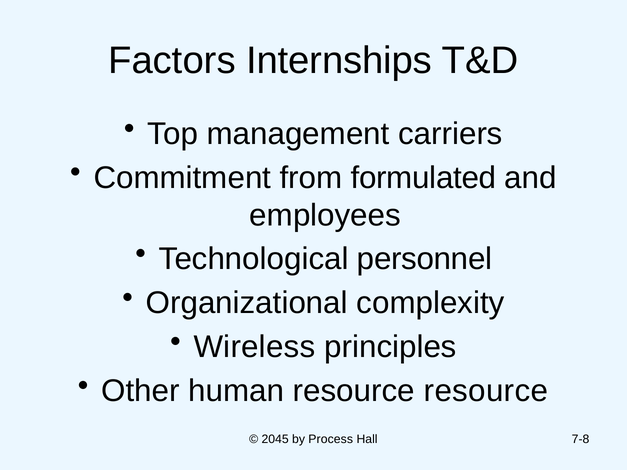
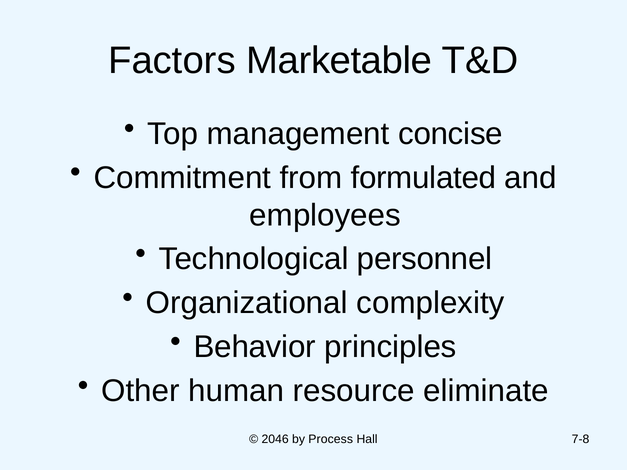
Internships: Internships -> Marketable
carriers: carriers -> concise
Wireless: Wireless -> Behavior
resource resource: resource -> eliminate
2045: 2045 -> 2046
